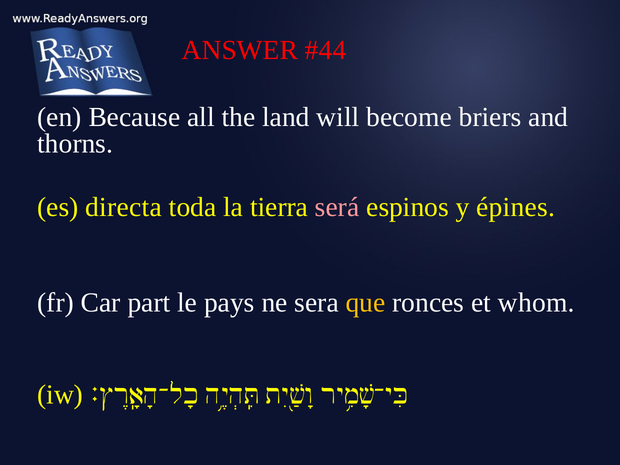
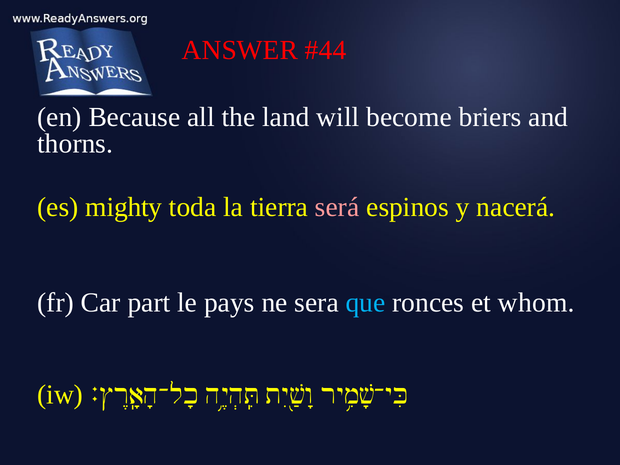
directa: directa -> mighty
épines: épines -> nacerá
que colour: yellow -> light blue
